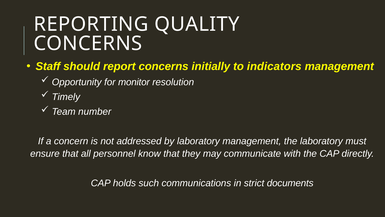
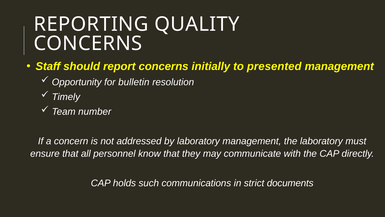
indicators: indicators -> presented
monitor: monitor -> bulletin
